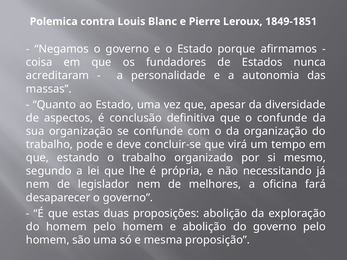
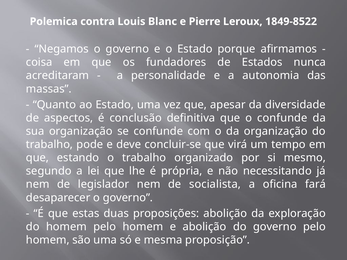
1849-1851: 1849-1851 -> 1849-8522
melhores: melhores -> socialista
